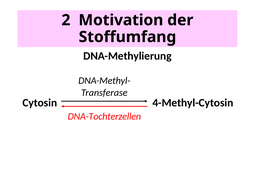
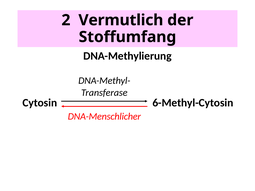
Motivation: Motivation -> Vermutlich
4-Methyl-Cytosin: 4-Methyl-Cytosin -> 6-Methyl-Cytosin
DNA-Tochterzellen: DNA-Tochterzellen -> DNA-Menschlicher
